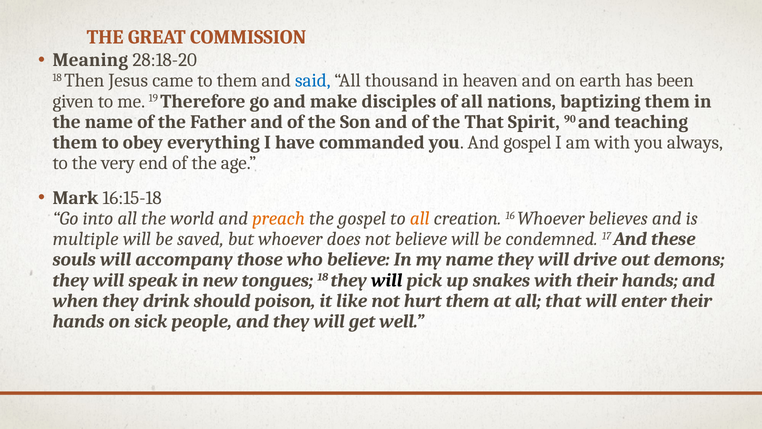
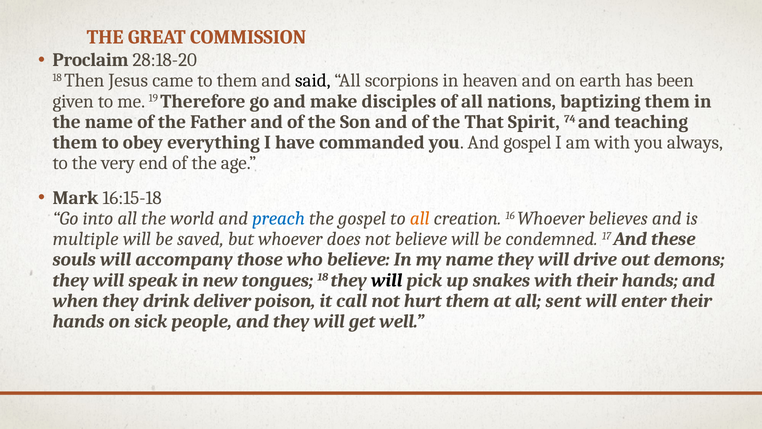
Meaning: Meaning -> Proclaim
said colour: blue -> black
thousand: thousand -> scorpions
90: 90 -> 74
preach colour: orange -> blue
should: should -> deliver
like: like -> call
all that: that -> sent
